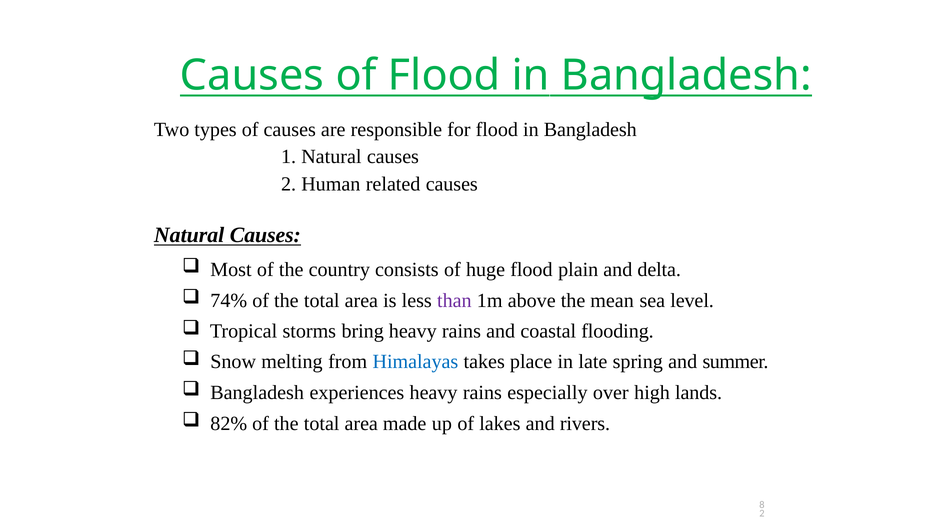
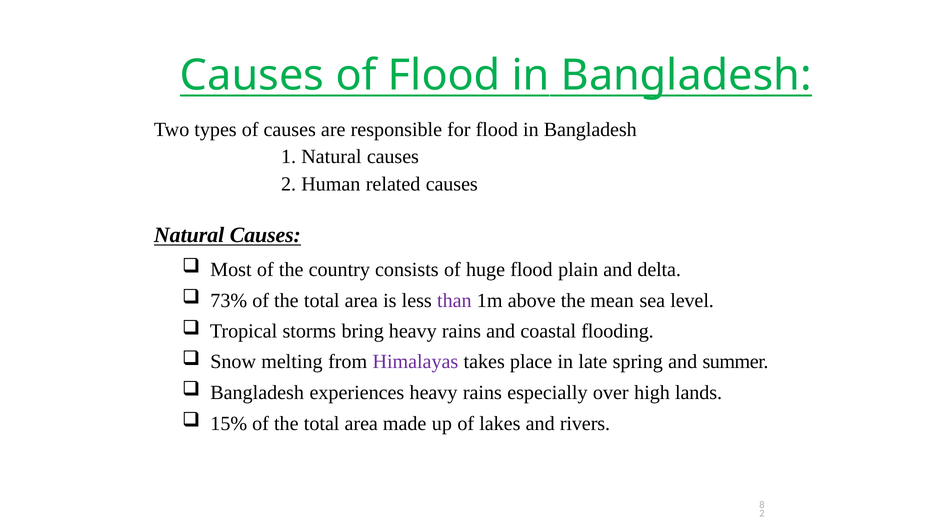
74%: 74% -> 73%
Himalayas colour: blue -> purple
82%: 82% -> 15%
